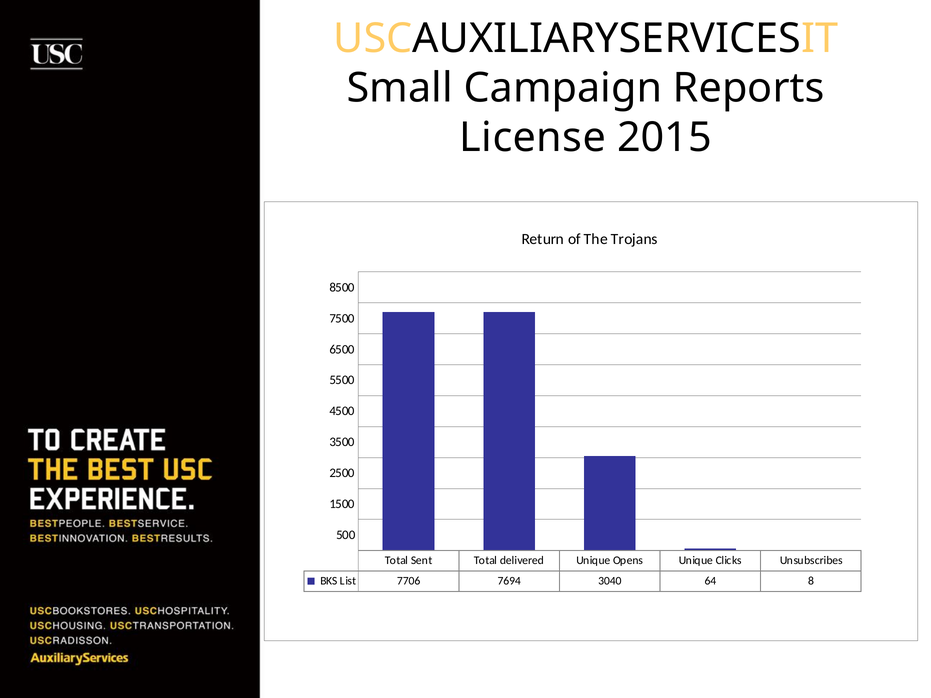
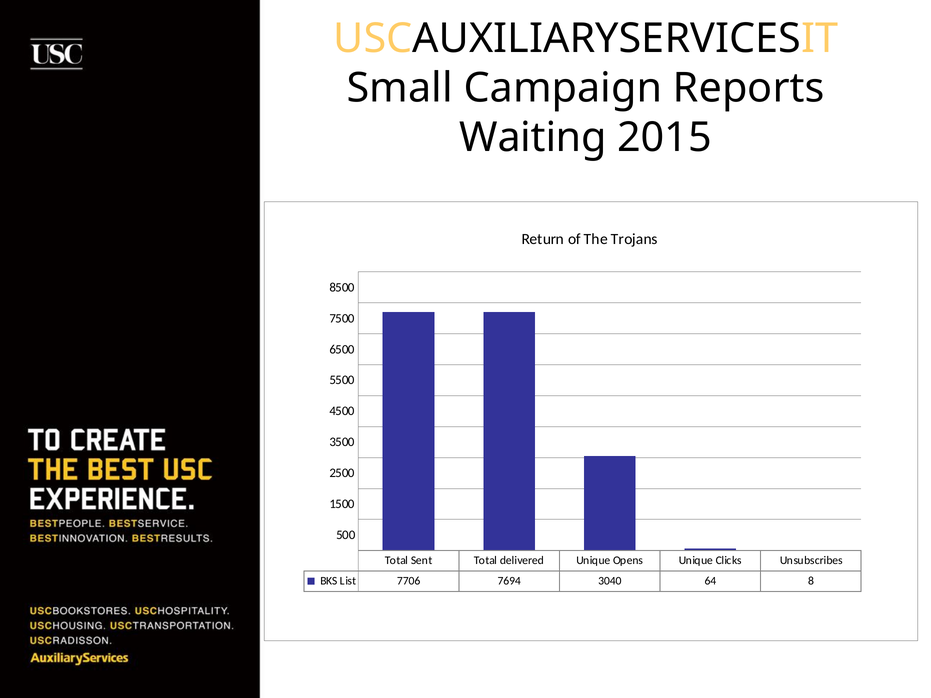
License: License -> Waiting
